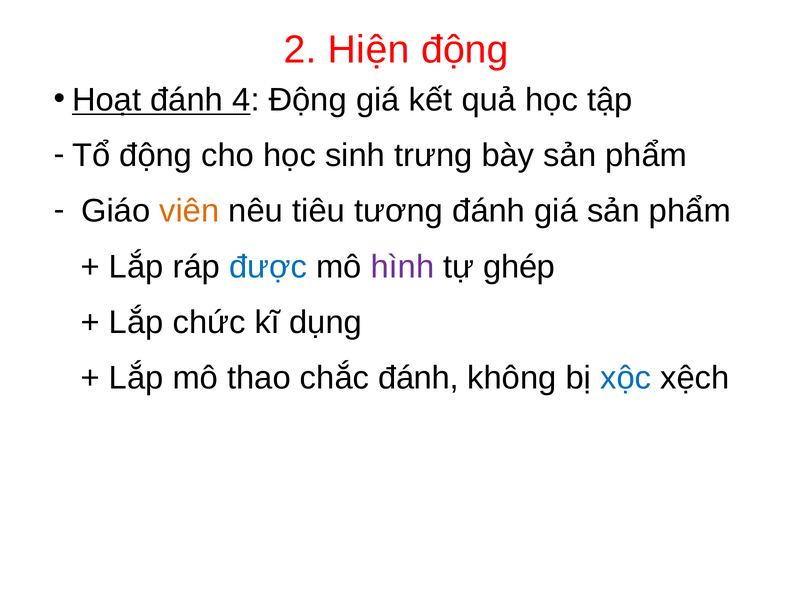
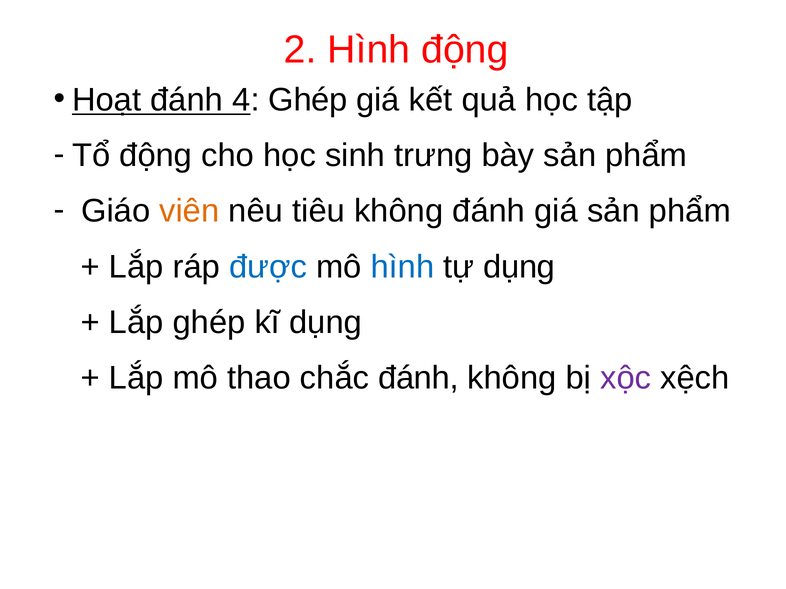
2 Hiện: Hiện -> Hình
4 Động: Động -> Ghép
tiêu tương: tương -> không
hình at (403, 267) colour: purple -> blue
tự ghép: ghép -> dụng
Lắp chức: chức -> ghép
xộc colour: blue -> purple
